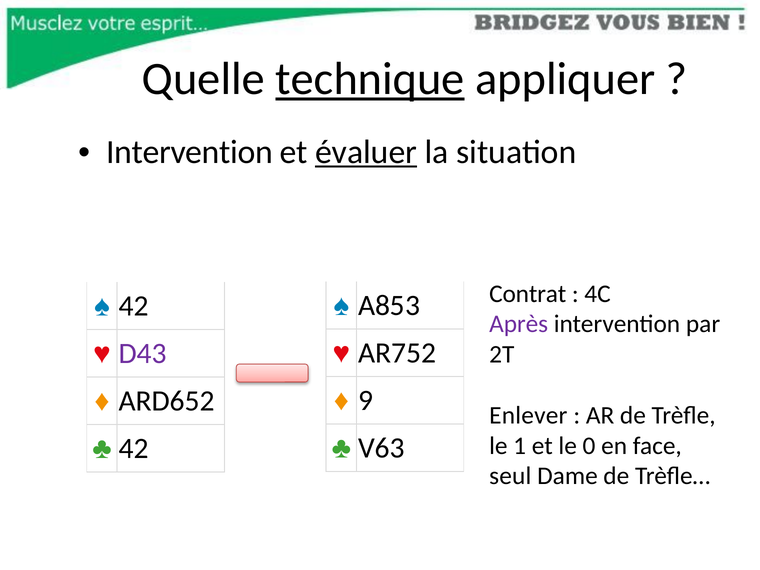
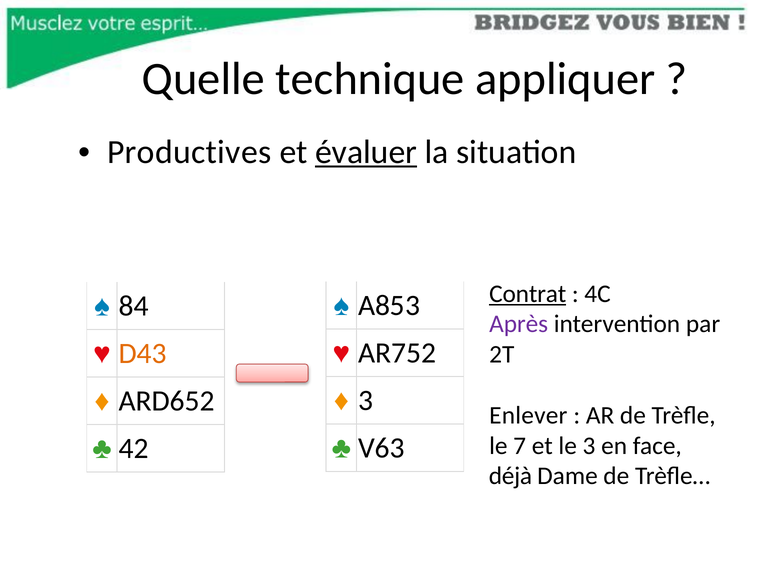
technique underline: present -> none
Intervention at (190, 152): Intervention -> Productives
Contrat underline: none -> present
42: 42 -> 84
D43 colour: purple -> orange
9 at (366, 401): 9 -> 3
1: 1 -> 7
le 0: 0 -> 3
seul: seul -> déjà
